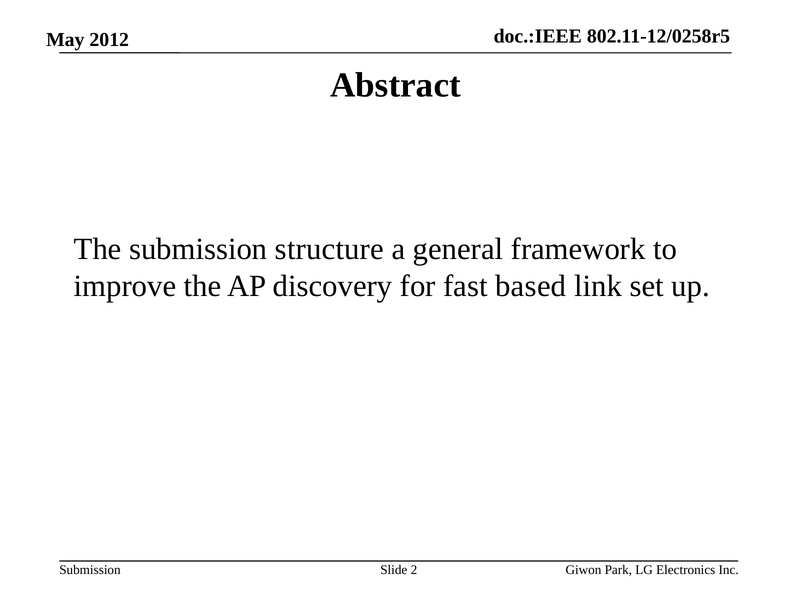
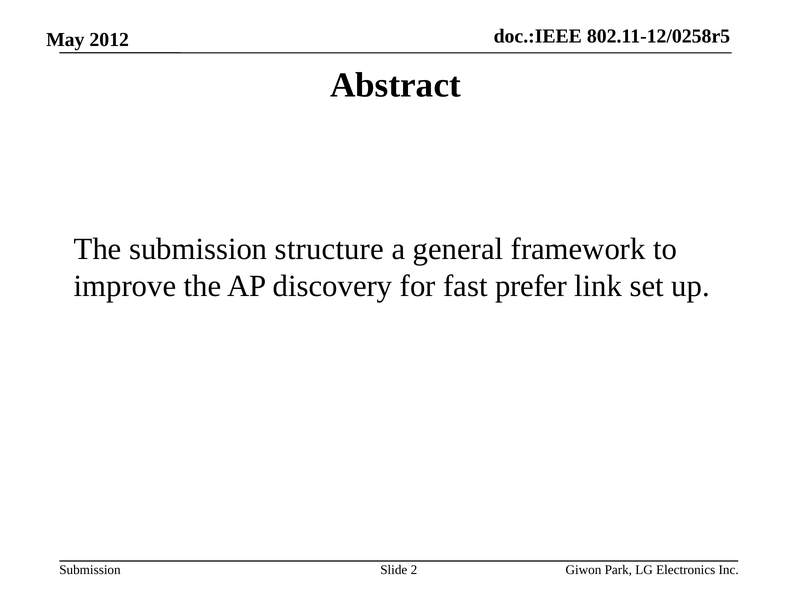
based: based -> prefer
